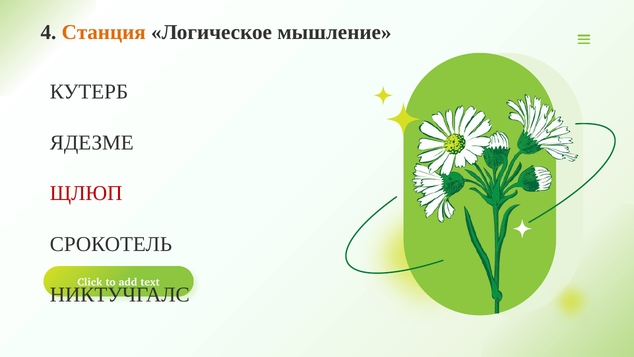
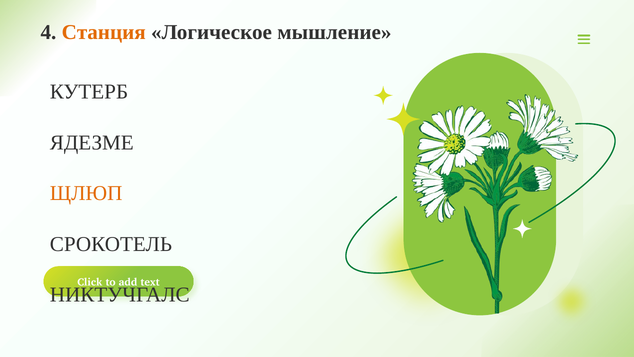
ЩЛЮП colour: red -> orange
